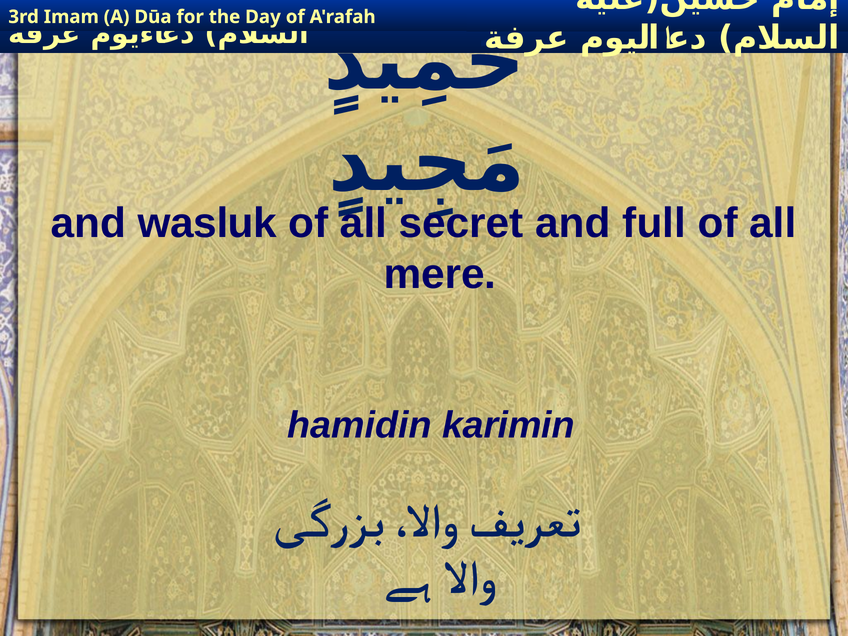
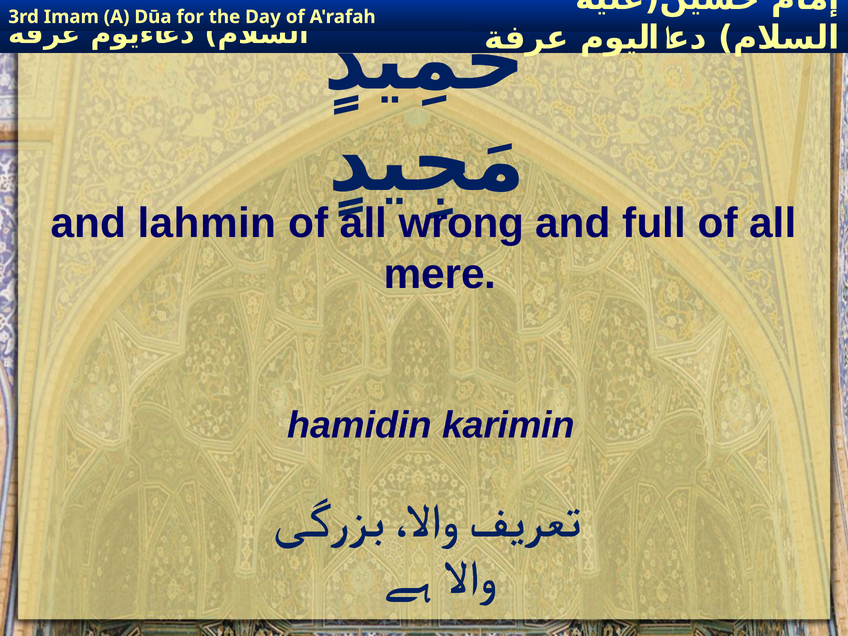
wasluk: wasluk -> lahmin
secret: secret -> wrong
